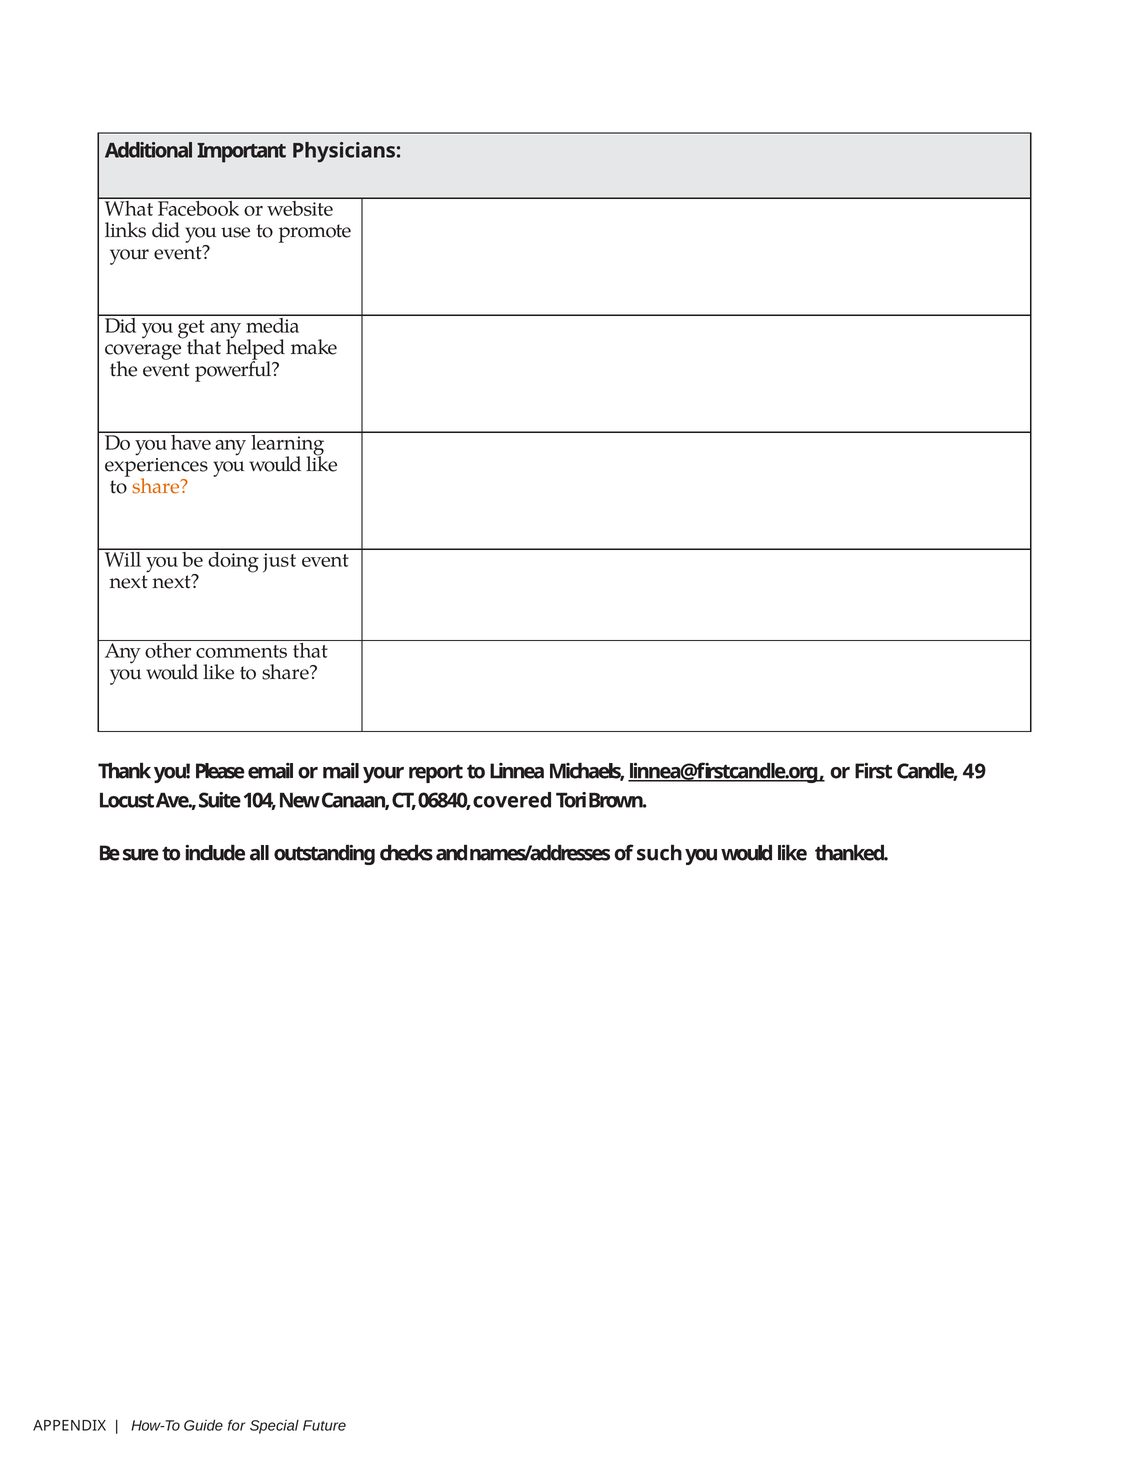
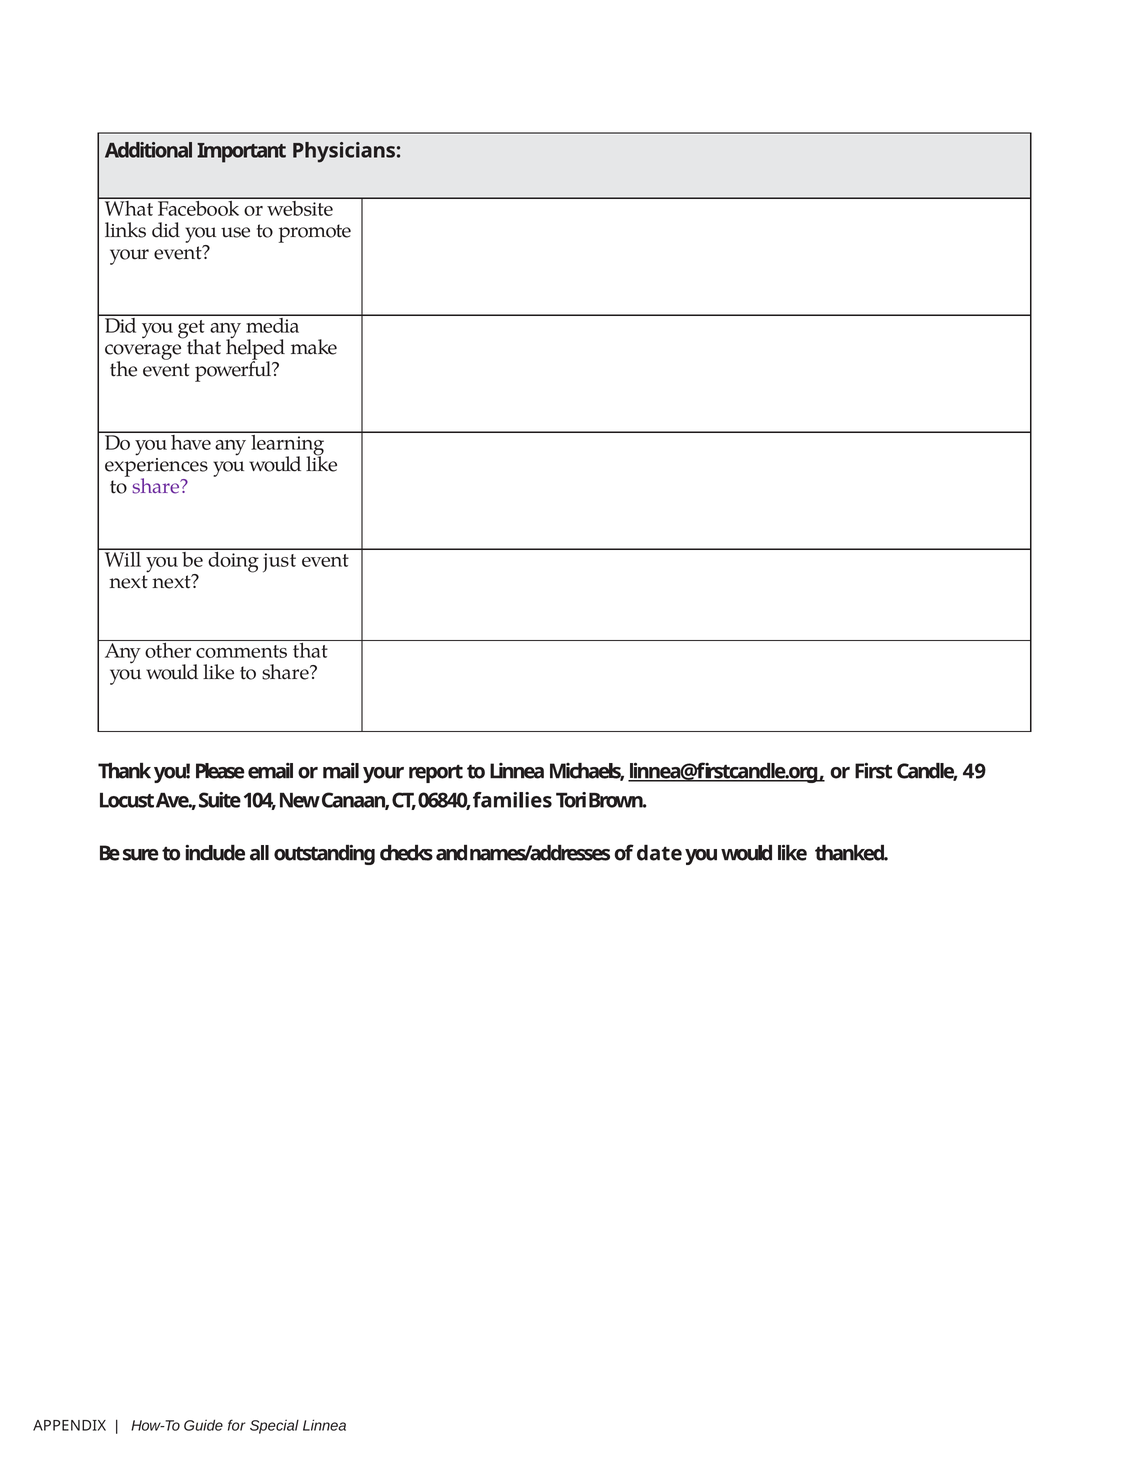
share at (160, 487) colour: orange -> purple
covered: covered -> families
such: such -> date
Special Future: Future -> Linnea
